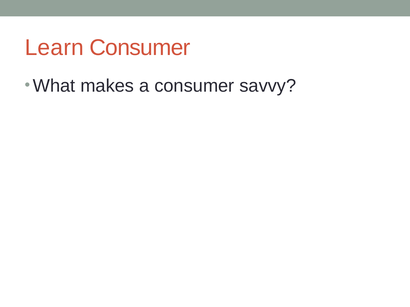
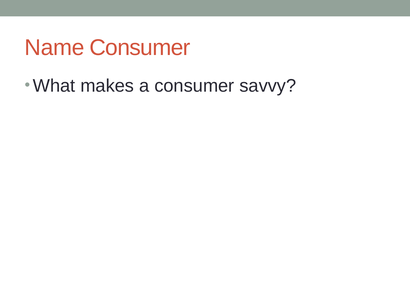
Learn: Learn -> Name
